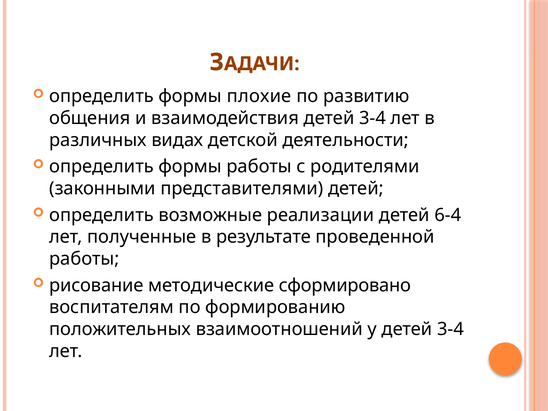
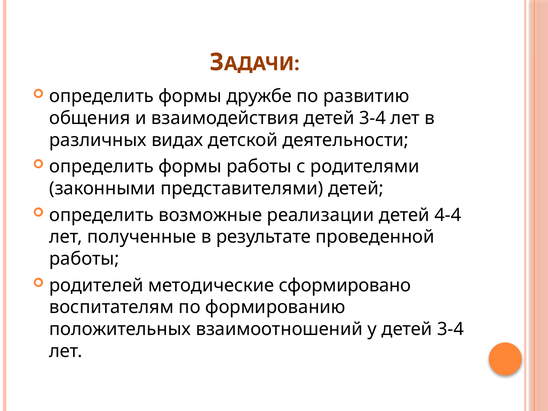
плохие: плохие -> дружбе
6-4: 6-4 -> 4-4
рисование: рисование -> родителей
